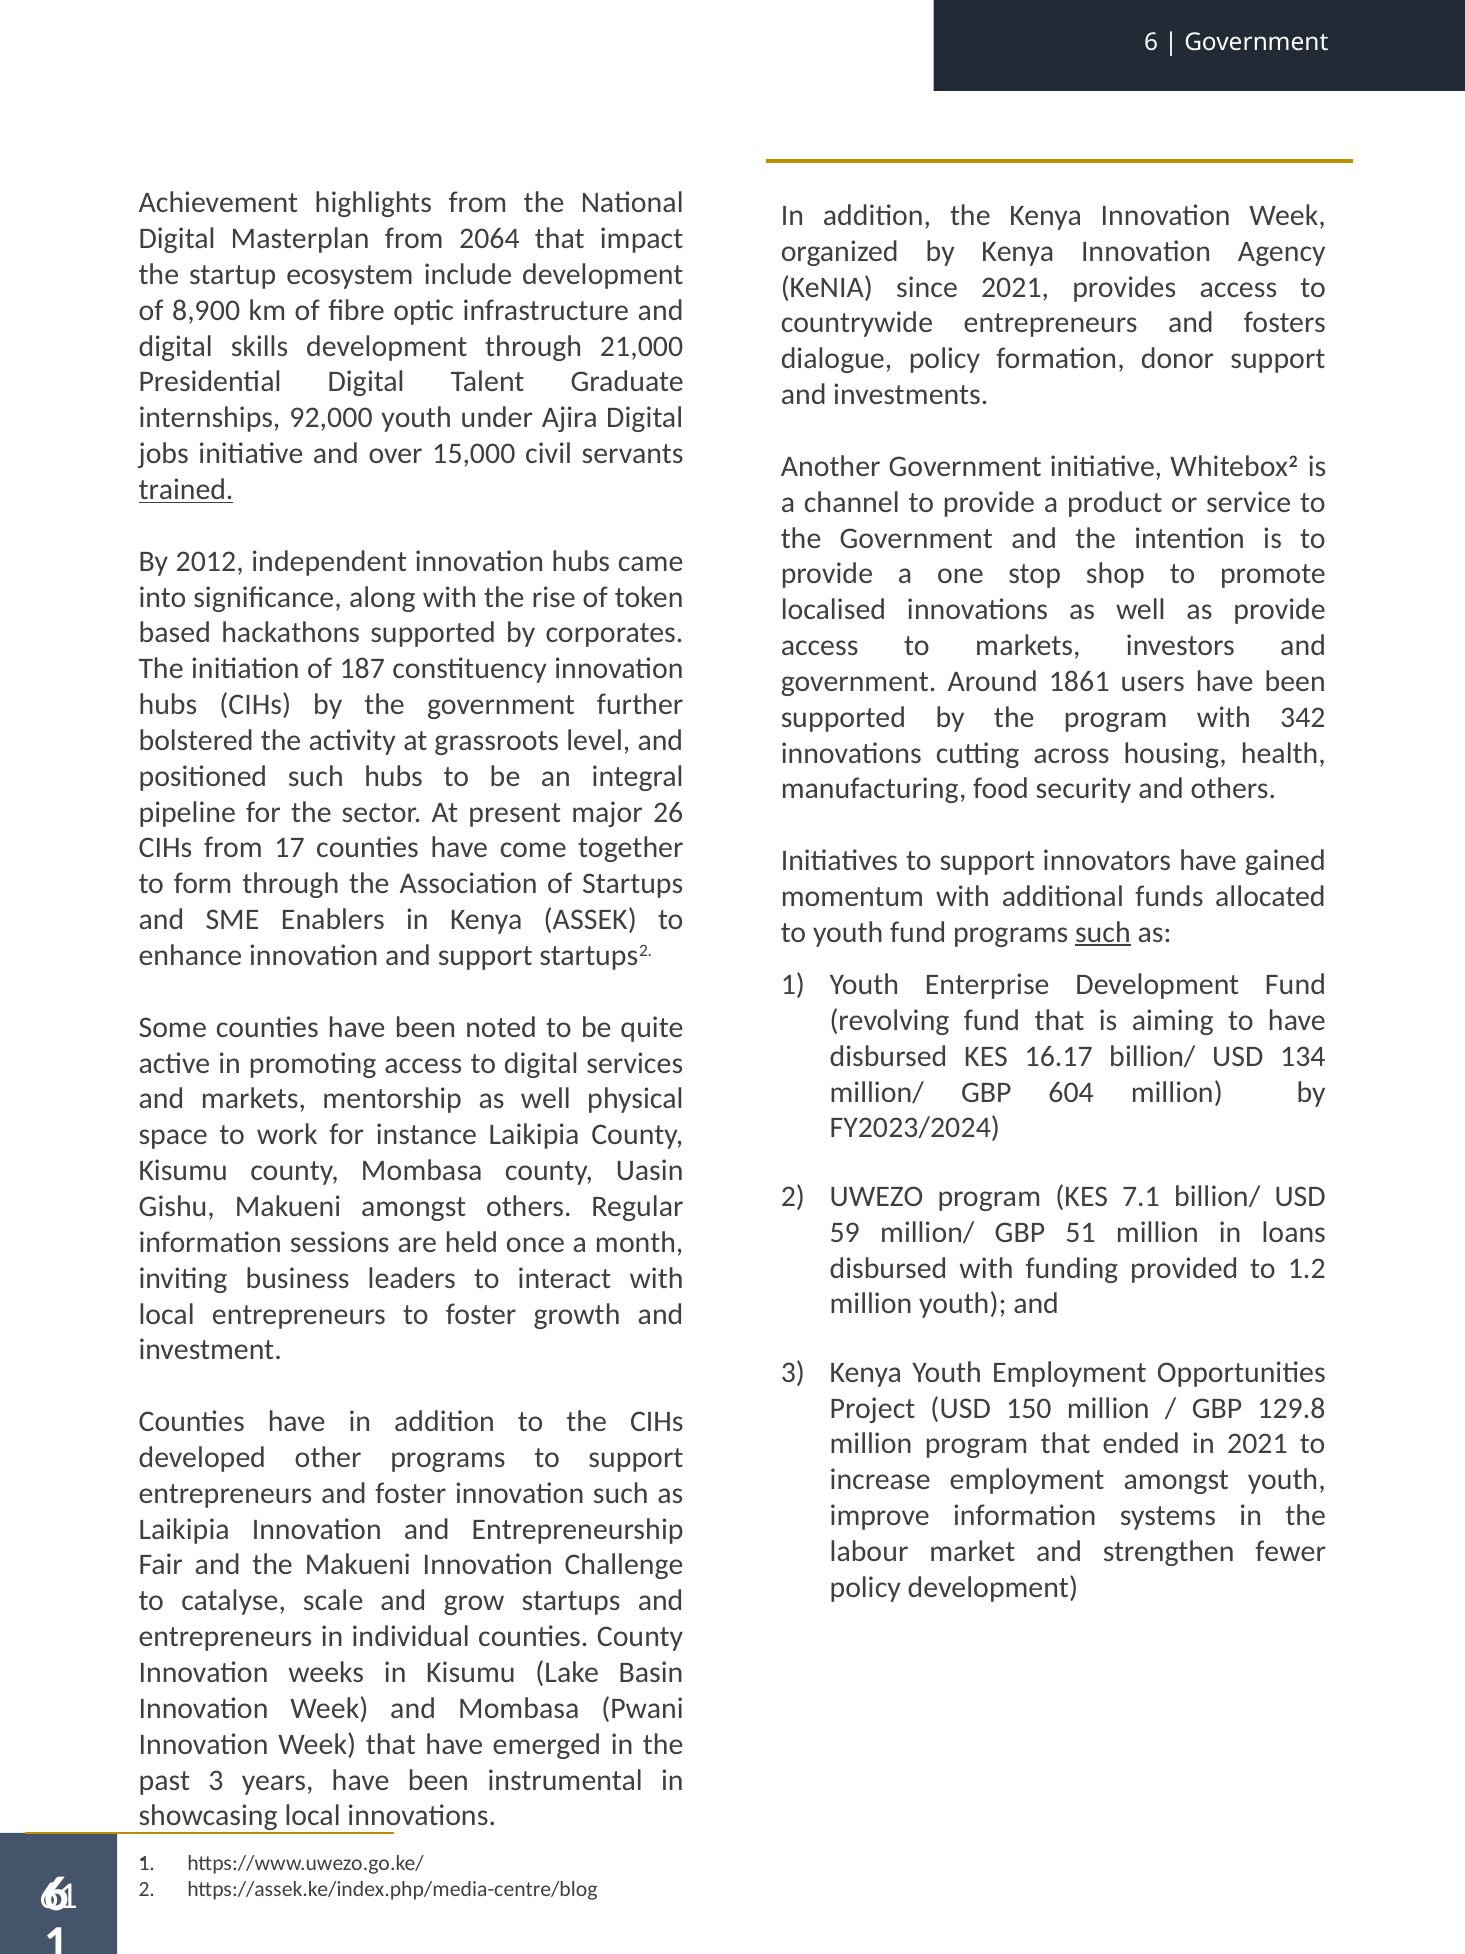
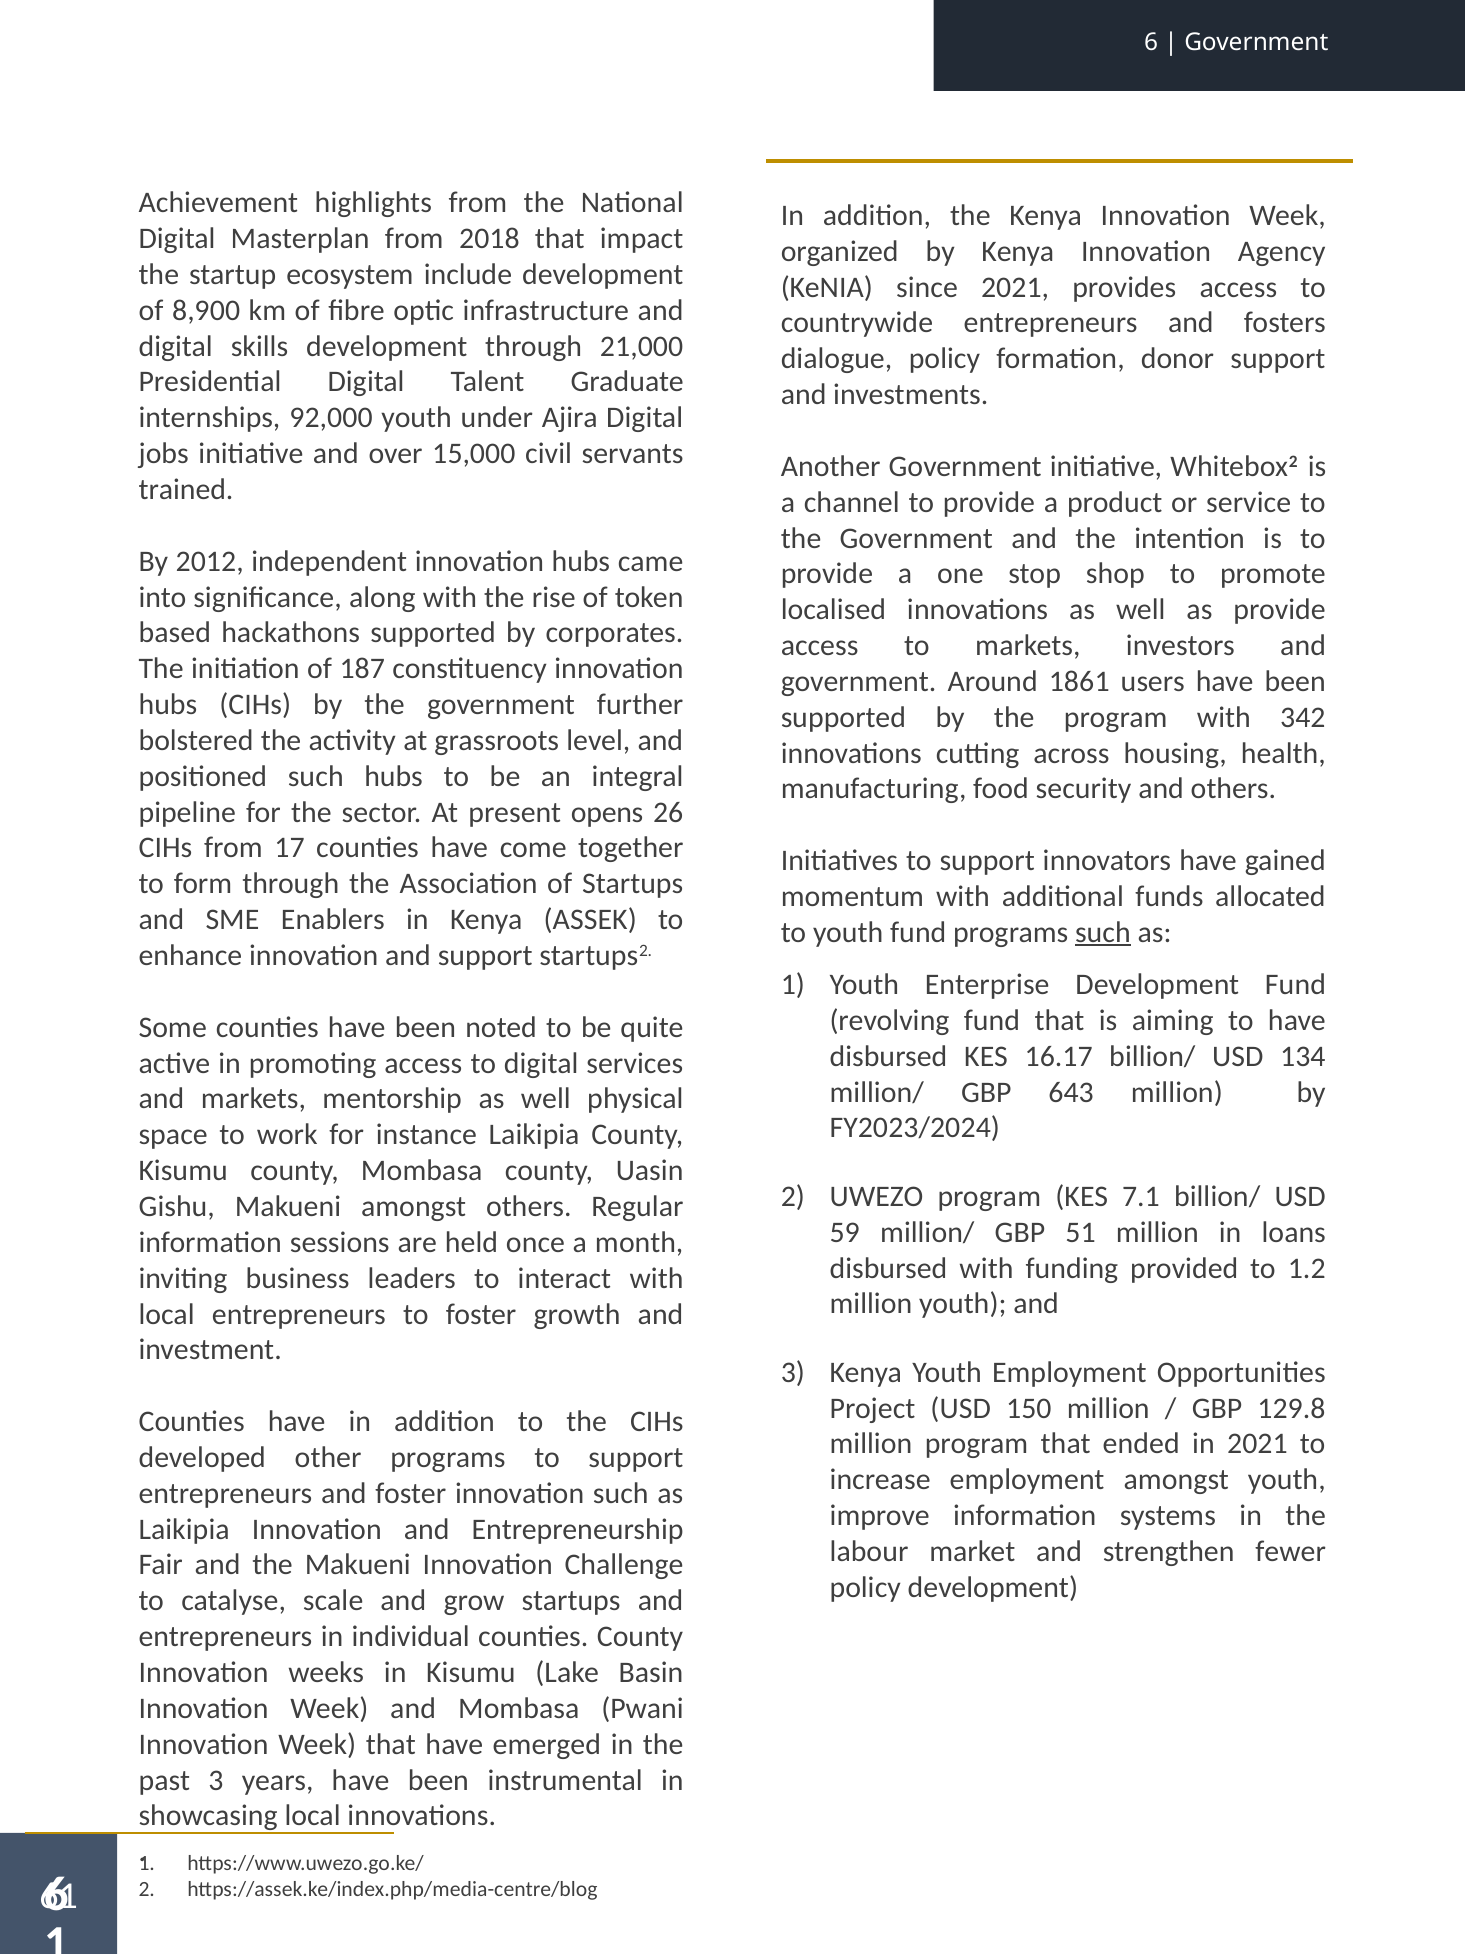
2064: 2064 -> 2018
trained underline: present -> none
major: major -> opens
604: 604 -> 643
